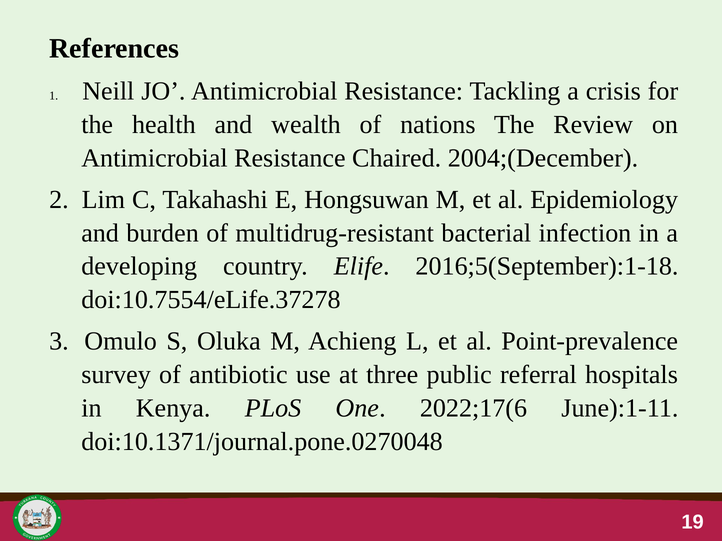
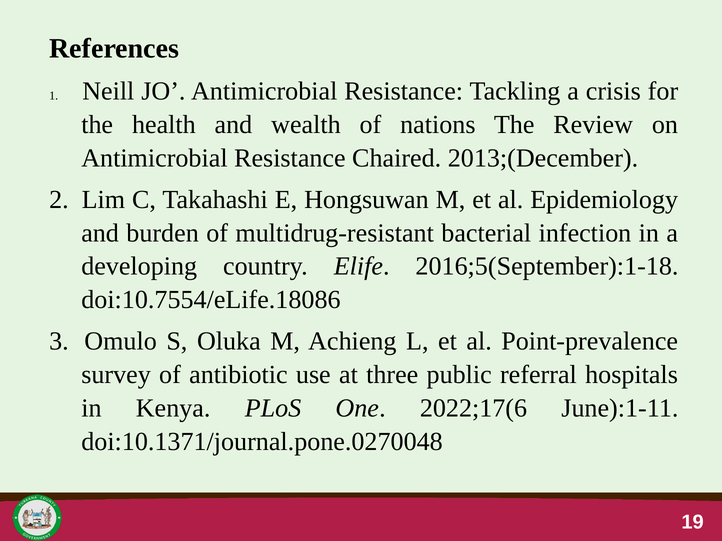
2004;(December: 2004;(December -> 2013;(December
doi:10.7554/eLife.37278: doi:10.7554/eLife.37278 -> doi:10.7554/eLife.18086
